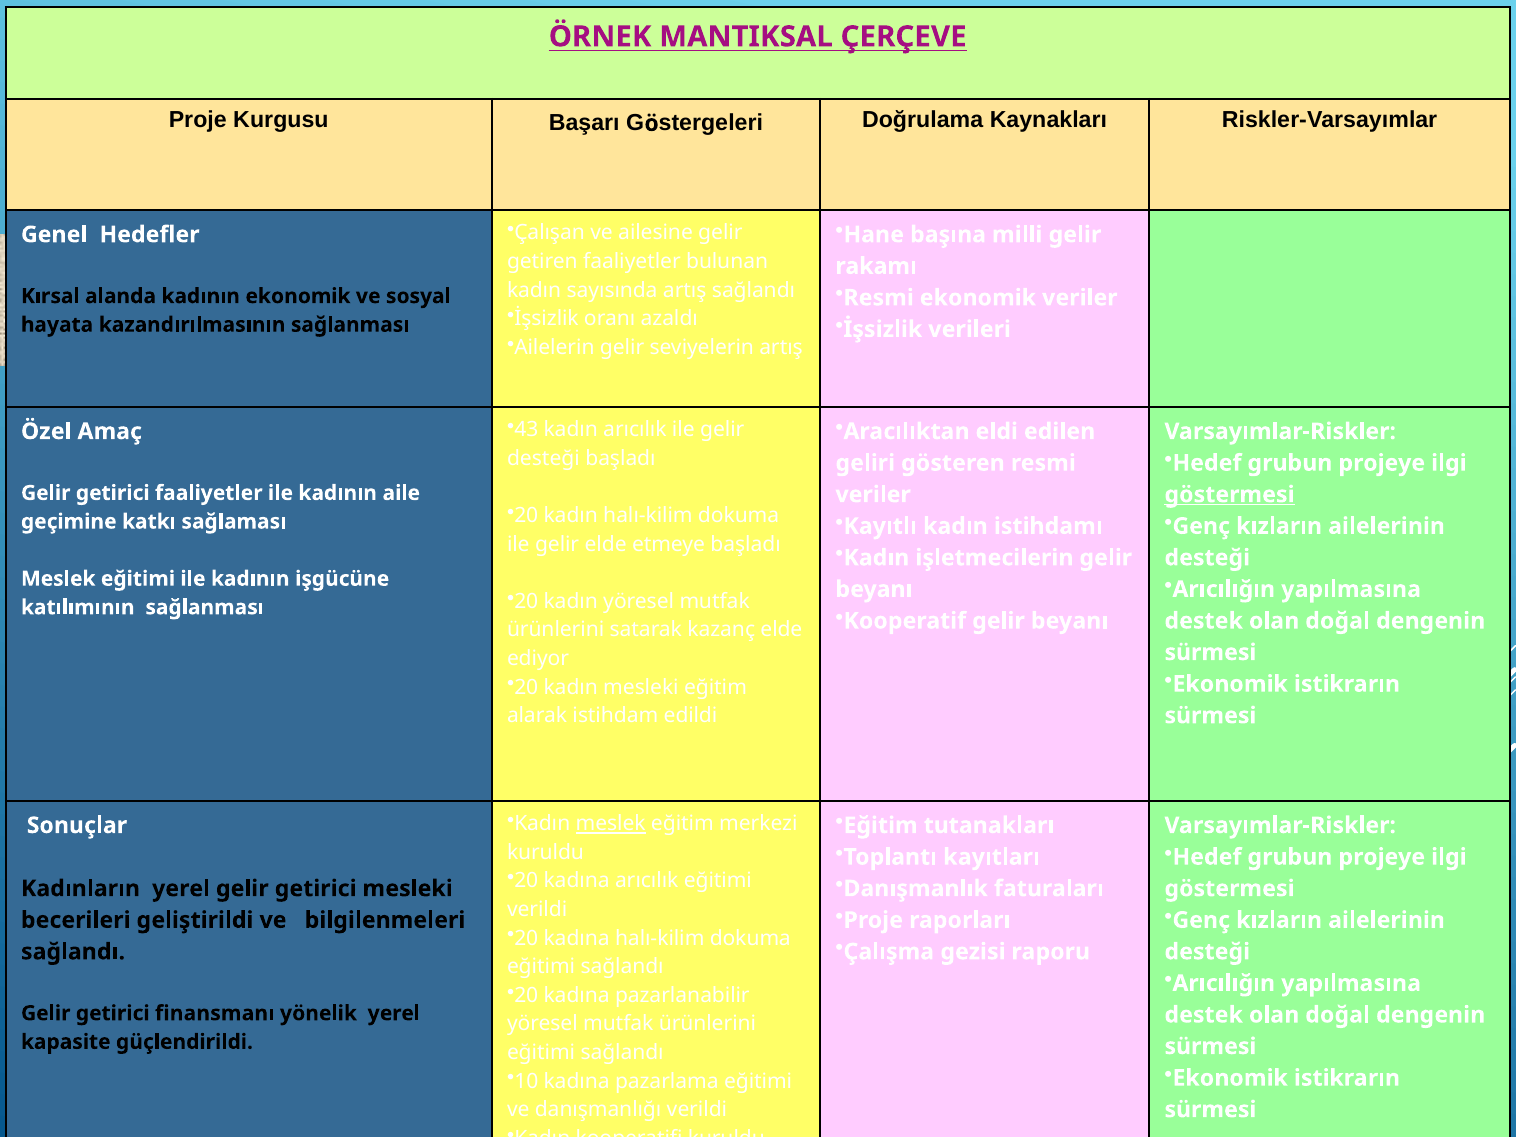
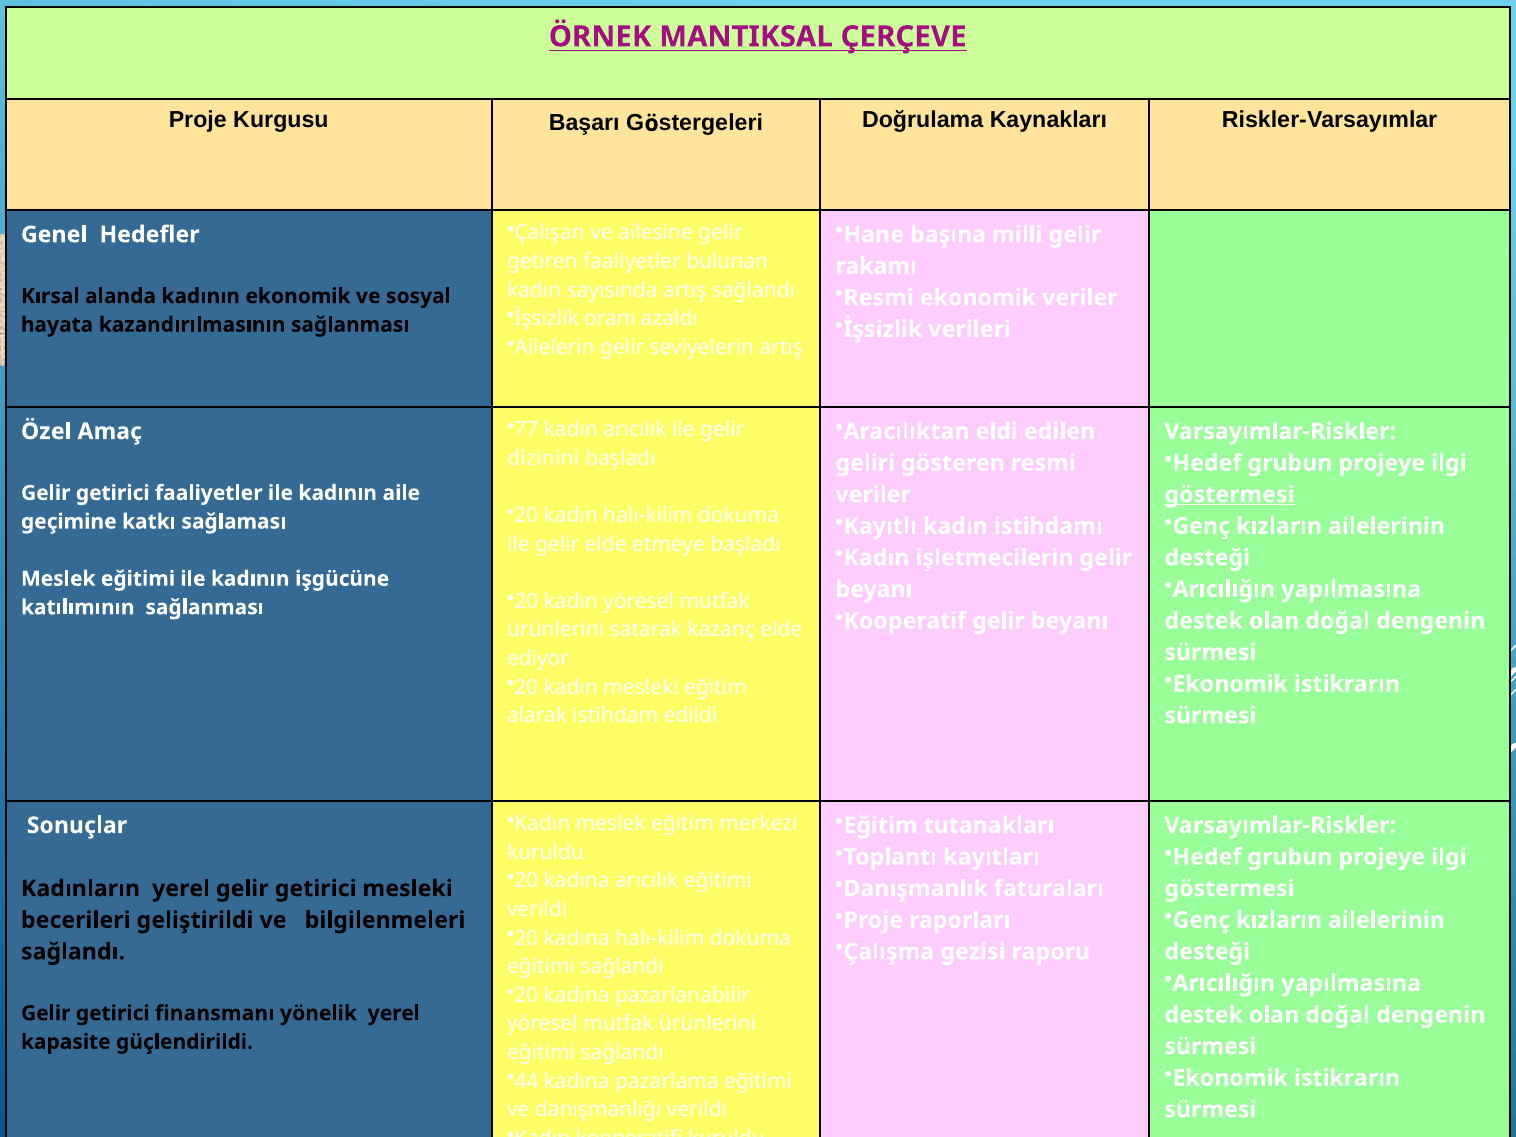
43: 43 -> 77
desteği at (543, 458): desteği -> dizinini
meslek at (611, 824) underline: present -> none
10: 10 -> 44
